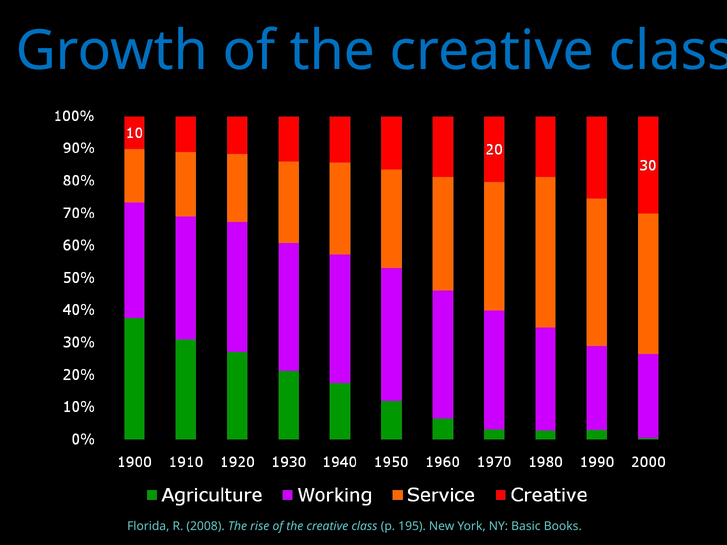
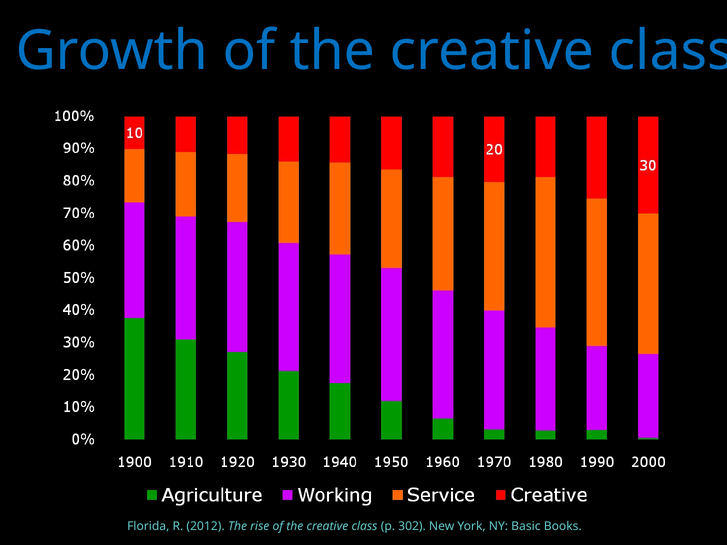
2008: 2008 -> 2012
195: 195 -> 302
